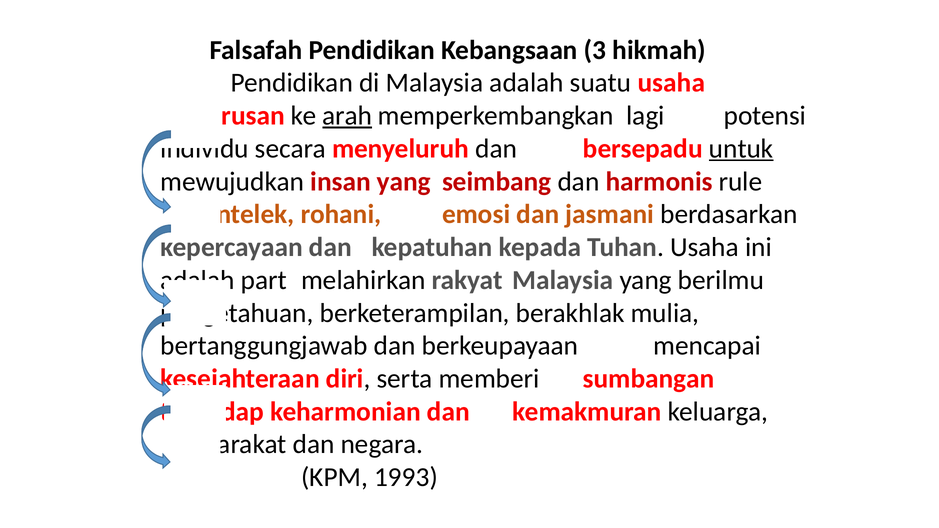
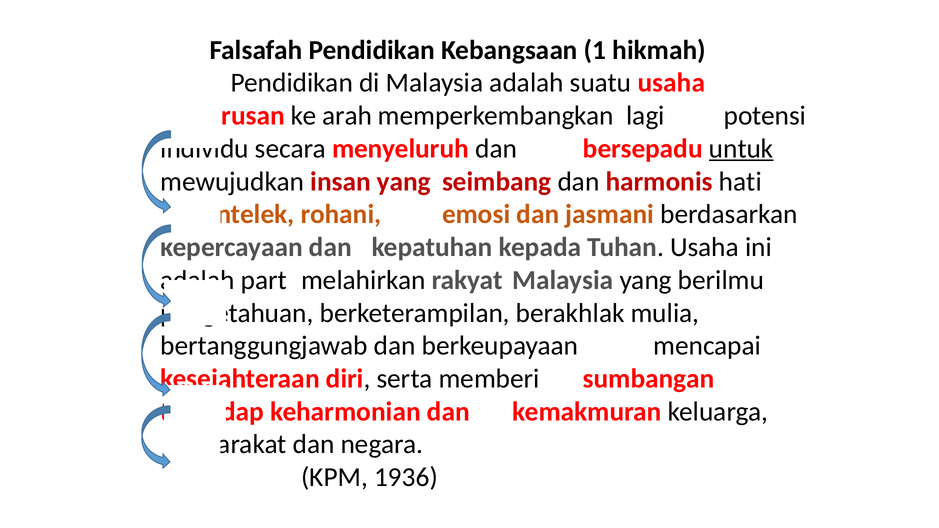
3: 3 -> 1
arah underline: present -> none
rule: rule -> hati
1993: 1993 -> 1936
